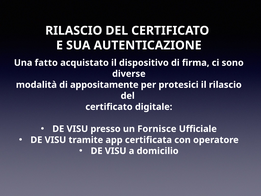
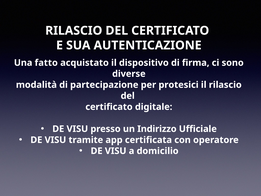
appositamente: appositamente -> partecipazione
Fornisce: Fornisce -> Indirizzo
